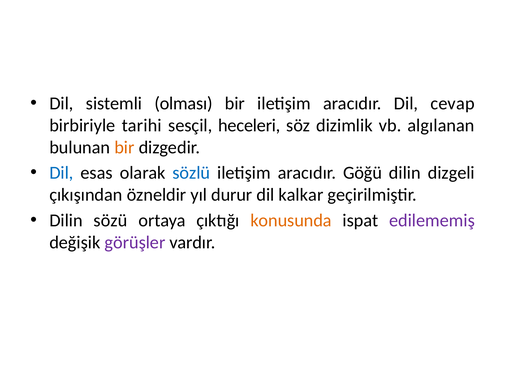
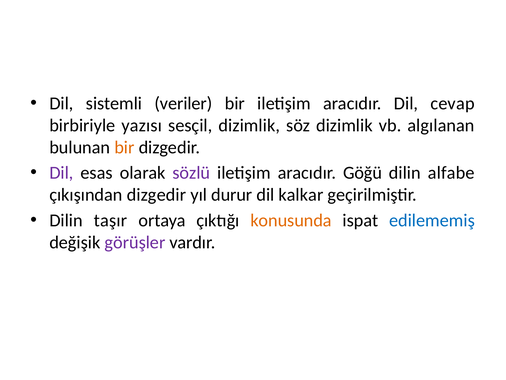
olması: olması -> veriler
tarihi: tarihi -> yazısı
sesçil heceleri: heceleri -> dizimlik
Dil at (61, 173) colour: blue -> purple
sözlü colour: blue -> purple
dizgeli: dizgeli -> alfabe
çıkışından özneldir: özneldir -> dizgedir
sözü: sözü -> taşır
edilememiş colour: purple -> blue
